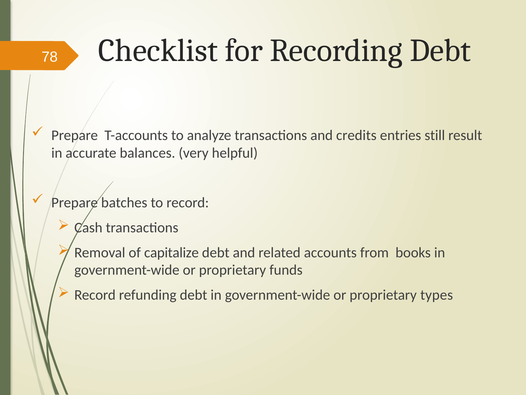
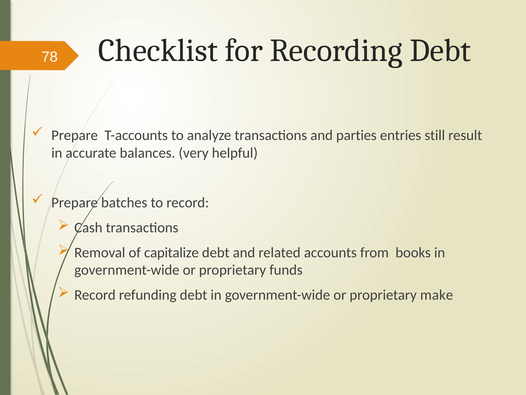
credits: credits -> parties
types: types -> make
